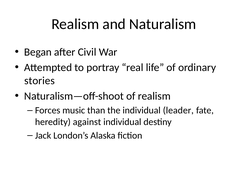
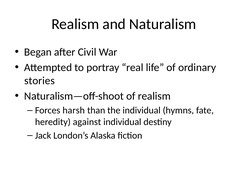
music: music -> harsh
leader: leader -> hymns
